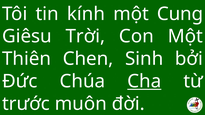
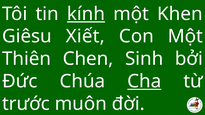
kính underline: none -> present
Cung: Cung -> Khen
Trời: Trời -> Xiết
